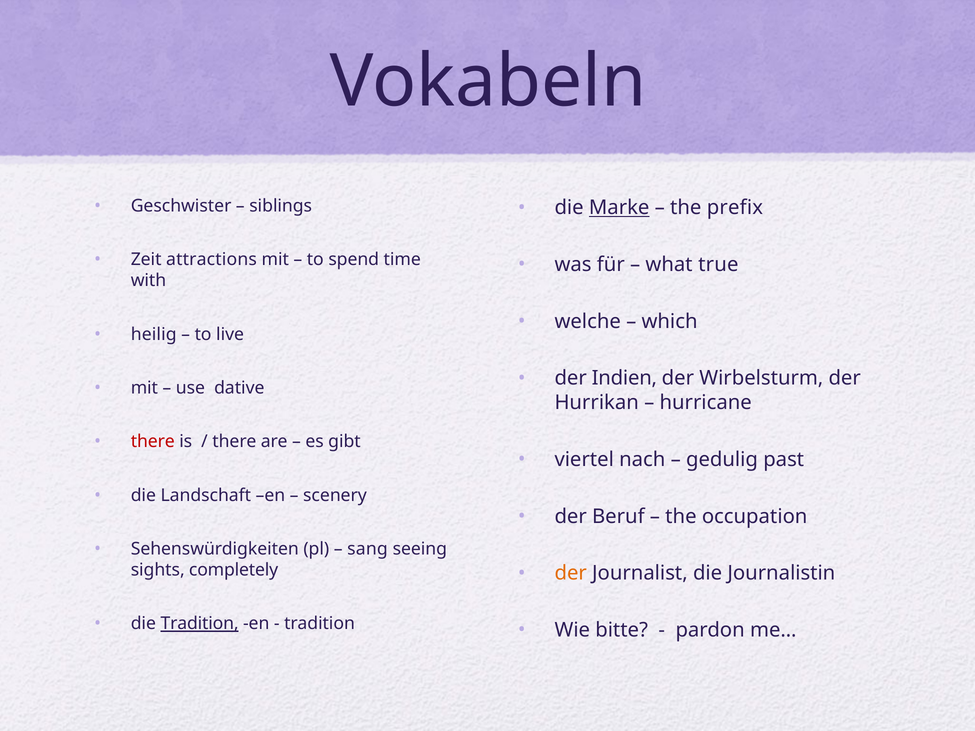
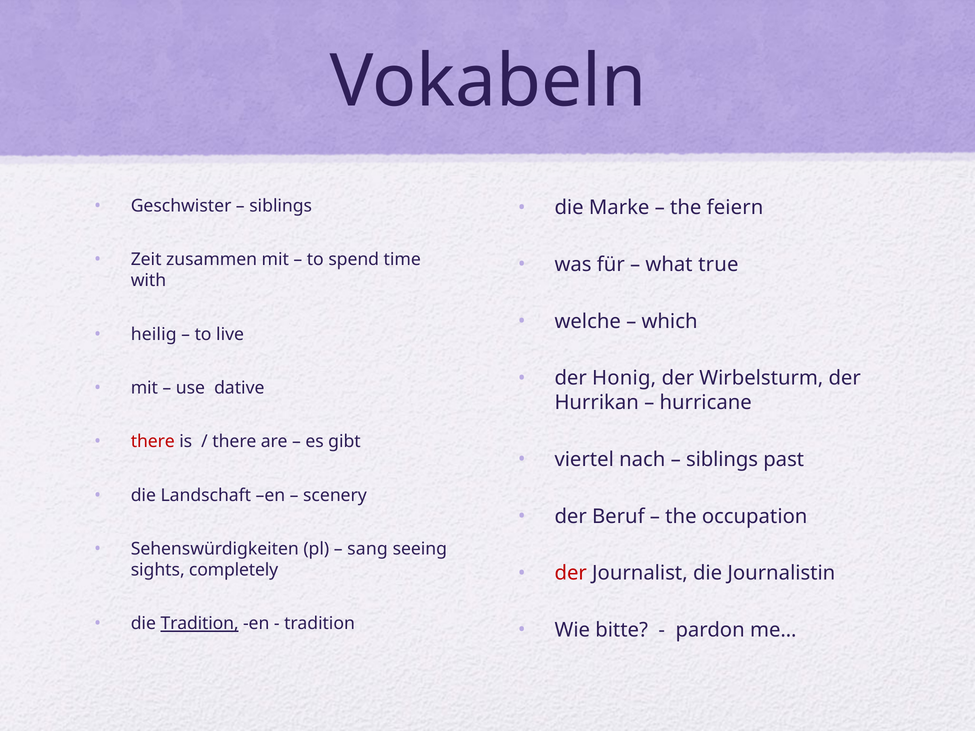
Marke underline: present -> none
prefix: prefix -> feiern
attractions: attractions -> zusammen
Indien: Indien -> Honig
gedulig at (722, 460): gedulig -> siblings
der at (571, 573) colour: orange -> red
